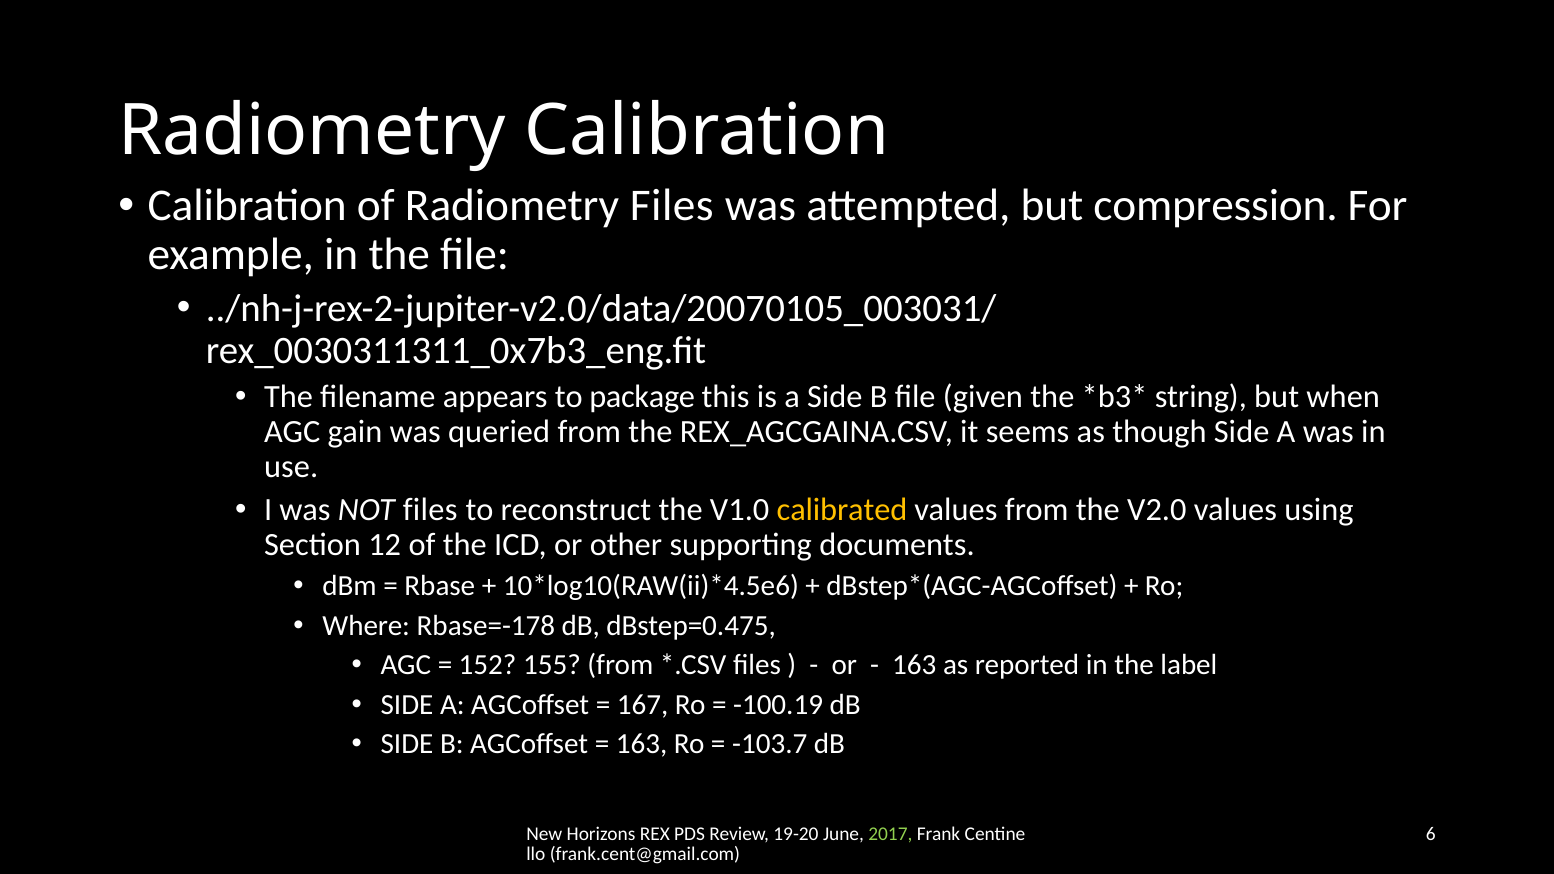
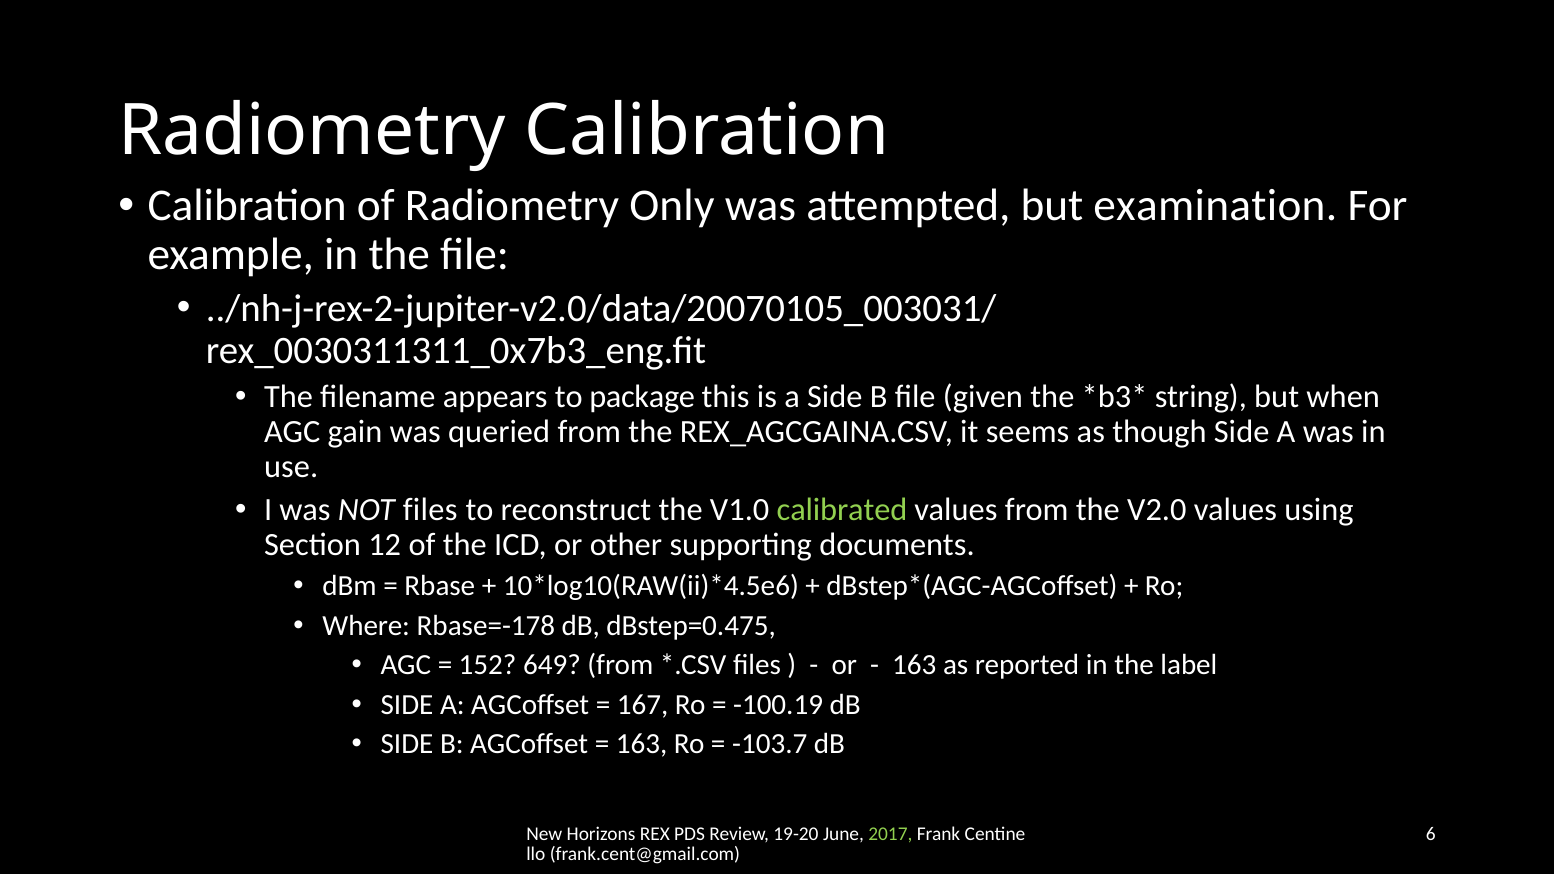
Radiometry Files: Files -> Only
compression: compression -> examination
calibrated colour: yellow -> light green
155: 155 -> 649
